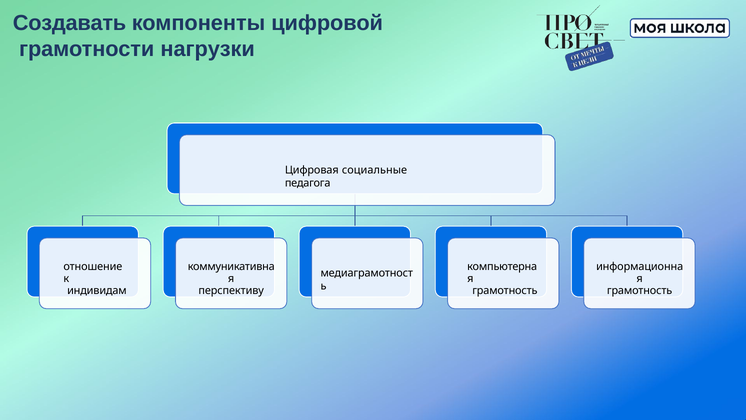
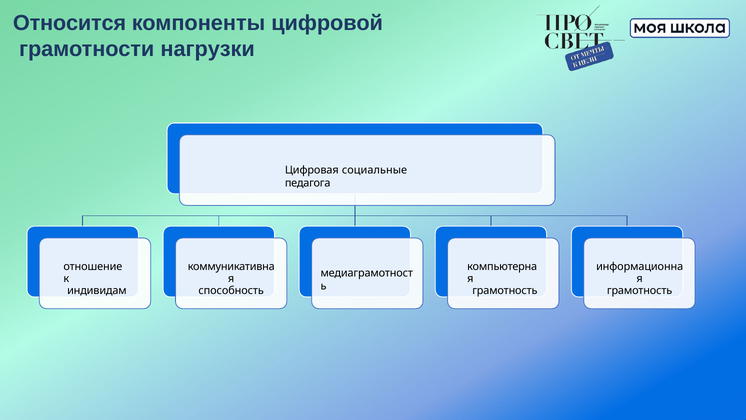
Создавать: Создавать -> Относится
перспективу: перспективу -> способность
